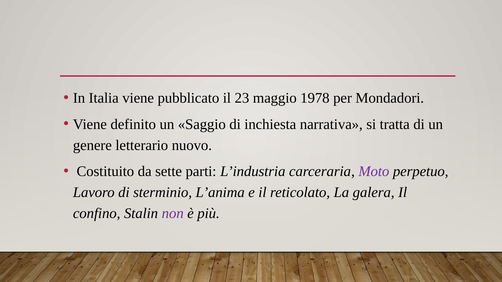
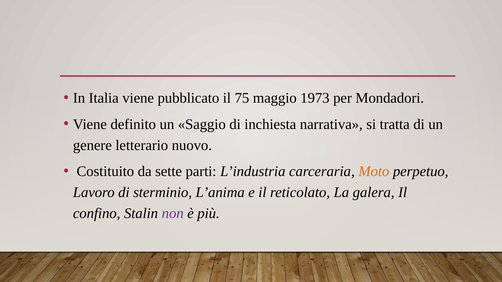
23: 23 -> 75
1978: 1978 -> 1973
Moto colour: purple -> orange
